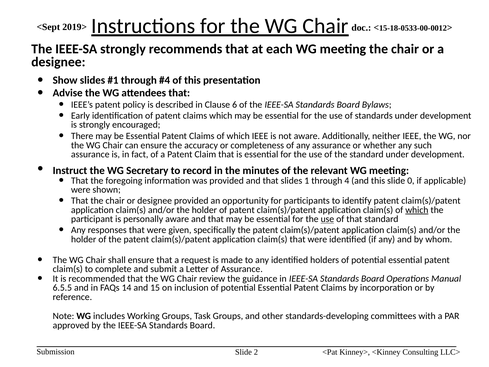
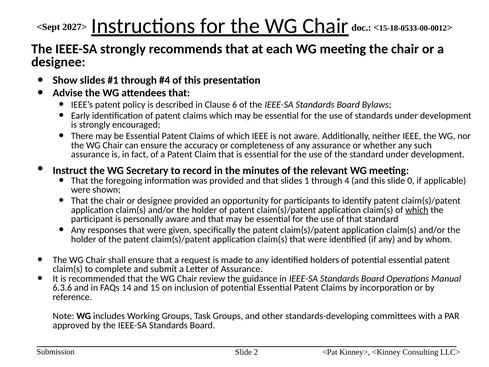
2019>: 2019> -> 2027>
use at (327, 219) underline: present -> none
6.5.5: 6.5.5 -> 6.3.6
